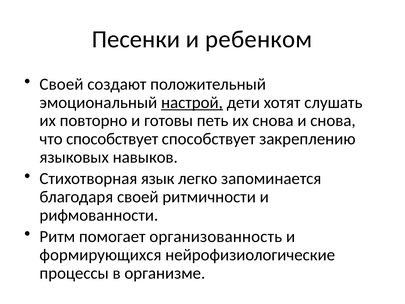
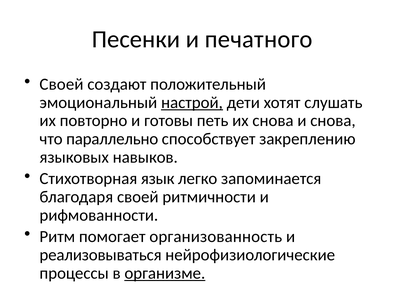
ребенком: ребенком -> печатного
что способствует: способствует -> параллельно
формирующихся: формирующихся -> реализовываться
организме underline: none -> present
